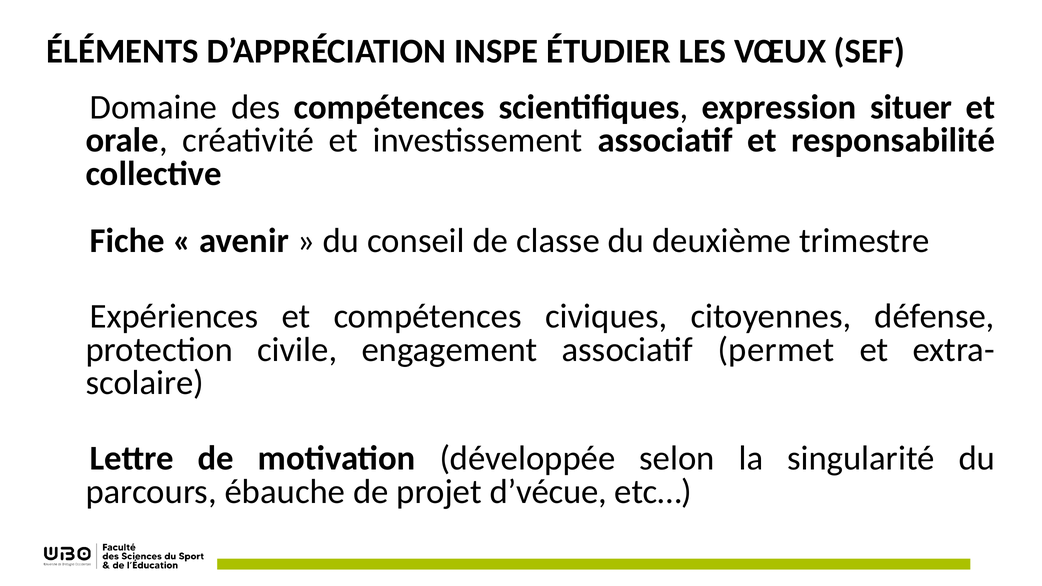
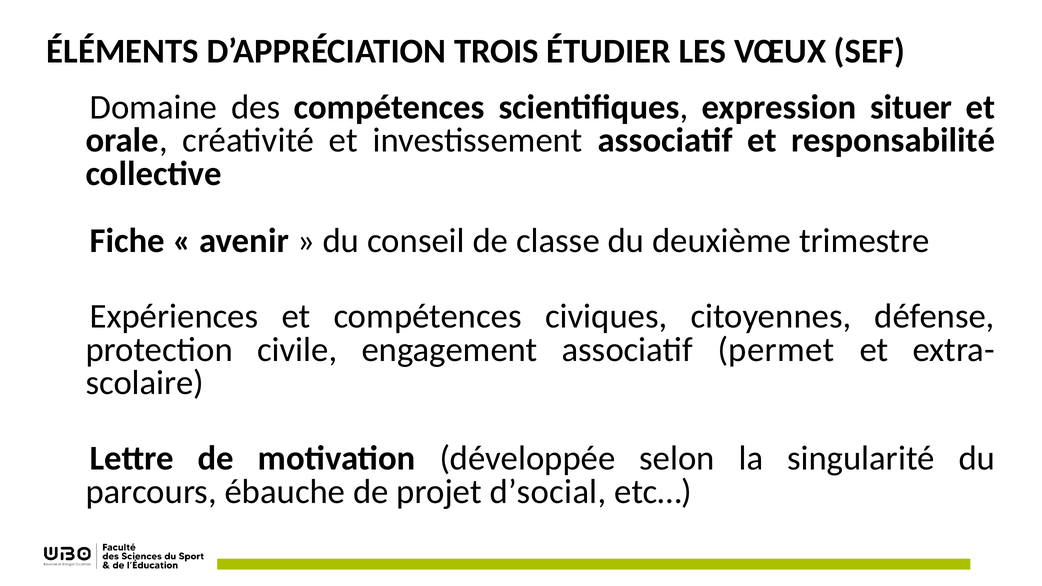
INSPE: INSPE -> TROIS
d’vécue: d’vécue -> d’social
